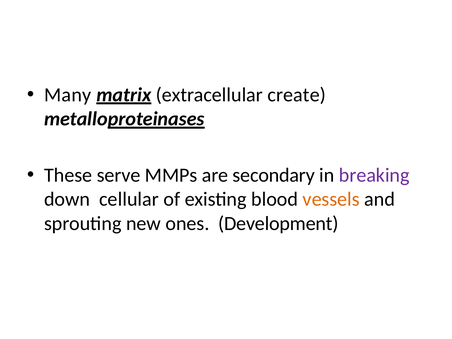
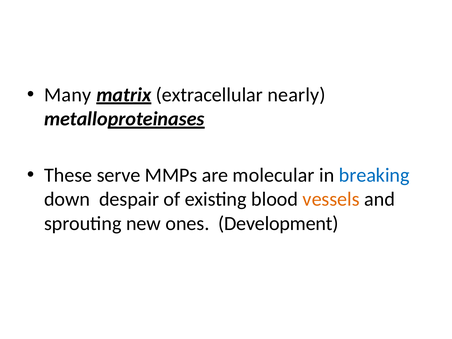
create: create -> nearly
secondary: secondary -> molecular
breaking colour: purple -> blue
cellular: cellular -> despair
